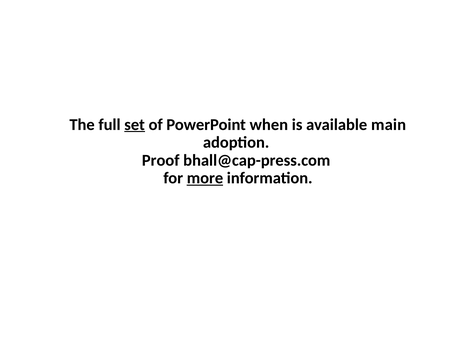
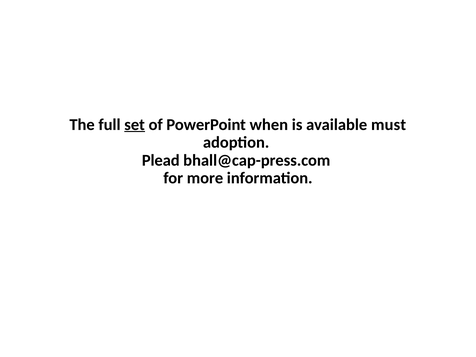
main: main -> must
Proof: Proof -> Plead
more underline: present -> none
